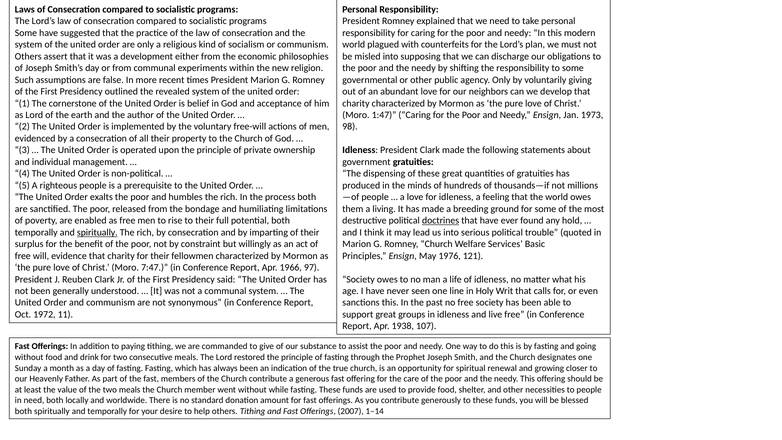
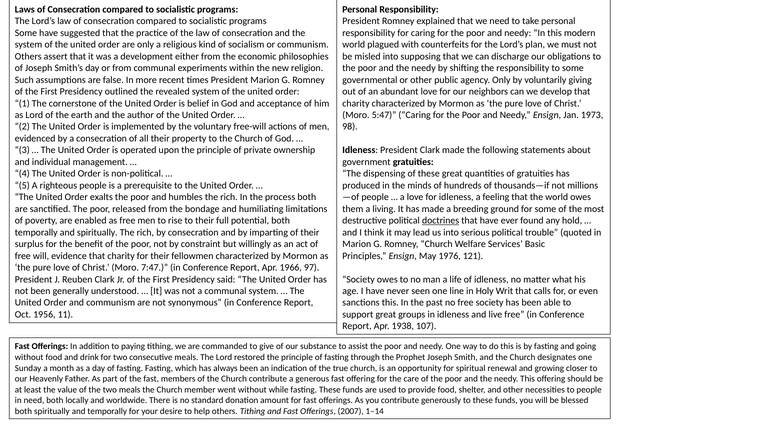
1:47: 1:47 -> 5:47
spiritually at (97, 232) underline: present -> none
1972: 1972 -> 1956
